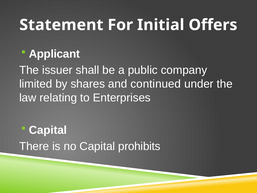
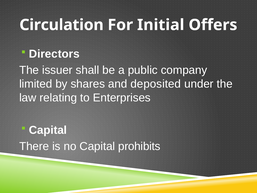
Statement: Statement -> Circulation
Applicant: Applicant -> Directors
continued: continued -> deposited
